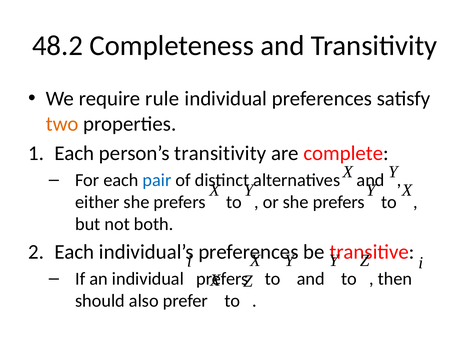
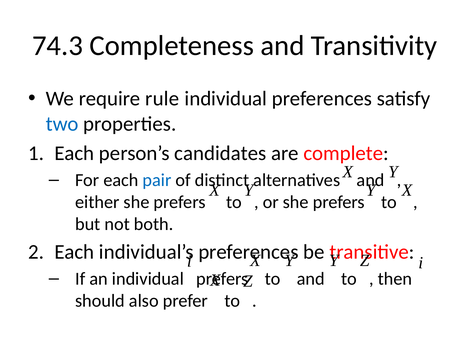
48.2: 48.2 -> 74.3
two colour: orange -> blue
person’s transitivity: transitivity -> candidates
